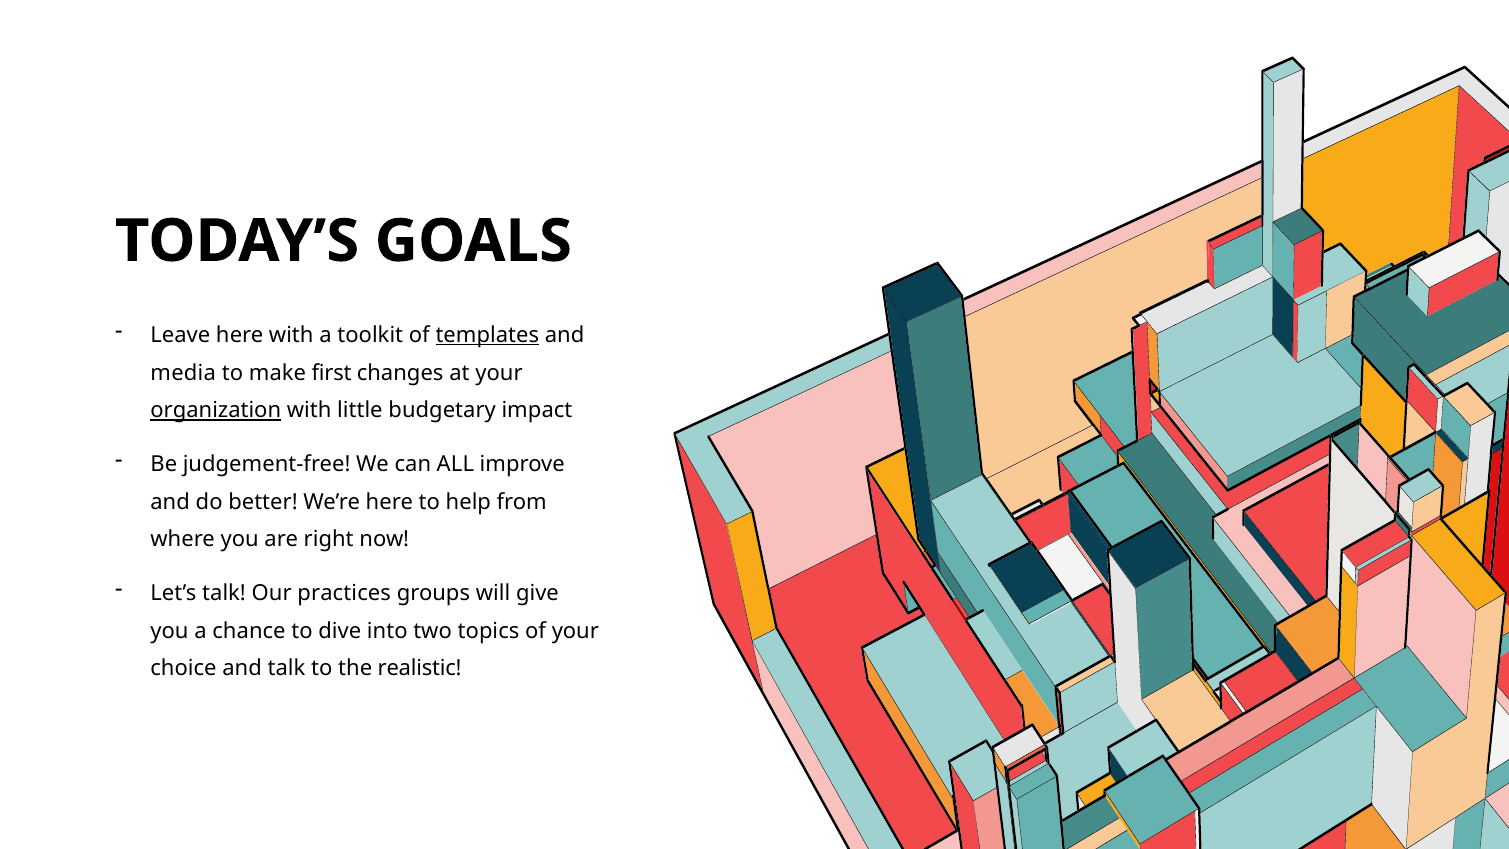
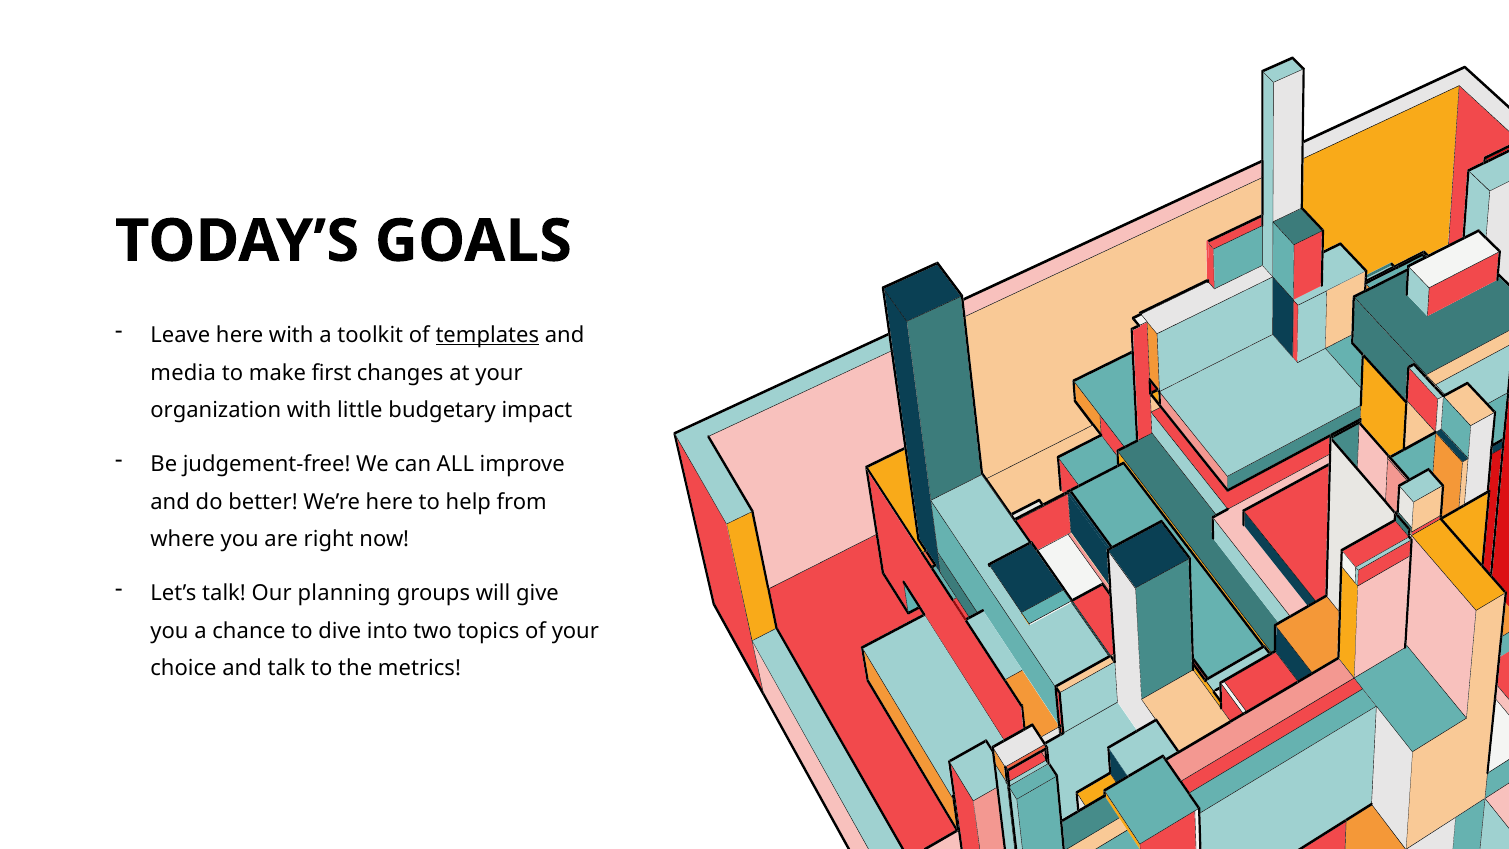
organization underline: present -> none
practices: practices -> planning
realistic: realistic -> metrics
